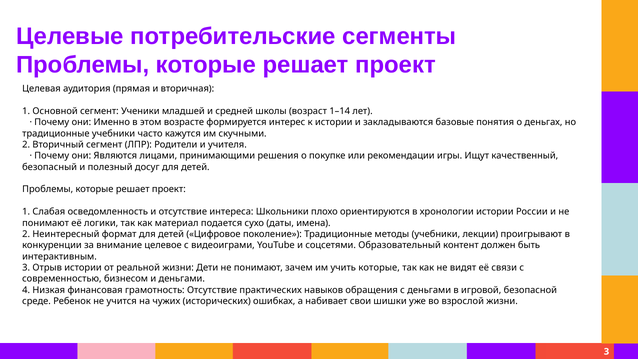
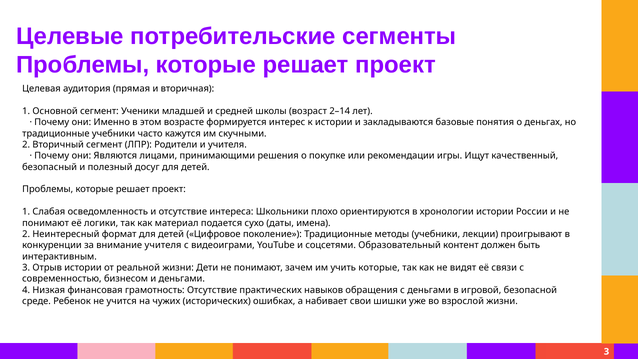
1–14: 1–14 -> 2–14
внимание целевое: целевое -> учителя
